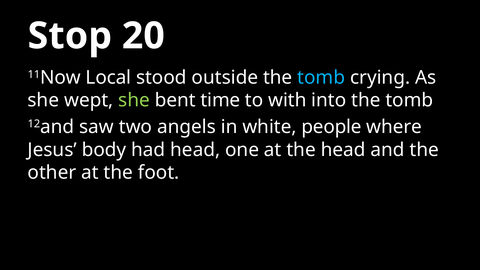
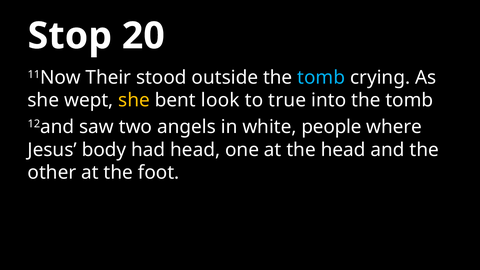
Local: Local -> Their
she at (134, 100) colour: light green -> yellow
time: time -> look
with: with -> true
